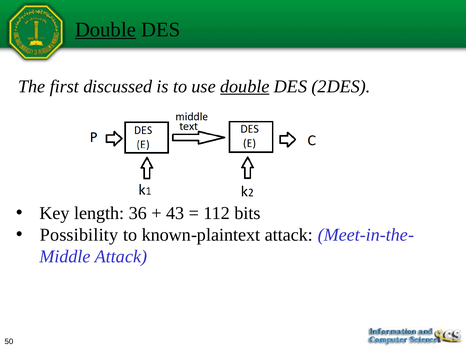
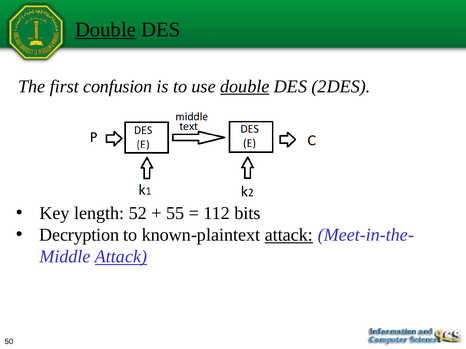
discussed: discussed -> confusion
36: 36 -> 52
43: 43 -> 55
Possibility: Possibility -> Decryption
attack at (289, 235) underline: none -> present
Attack at (121, 257) underline: none -> present
